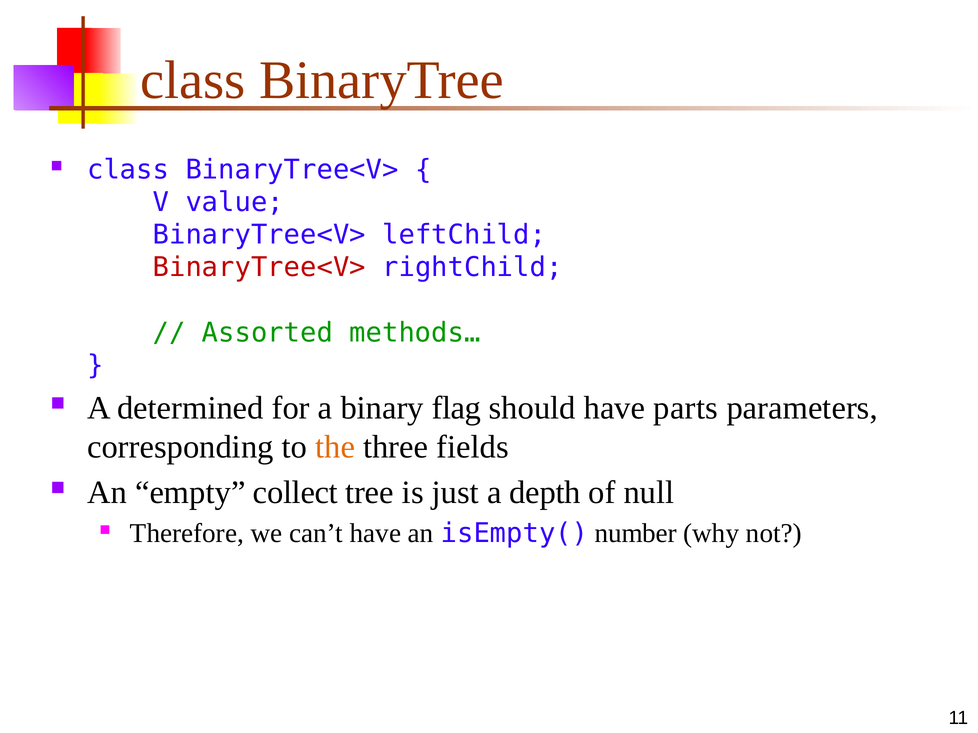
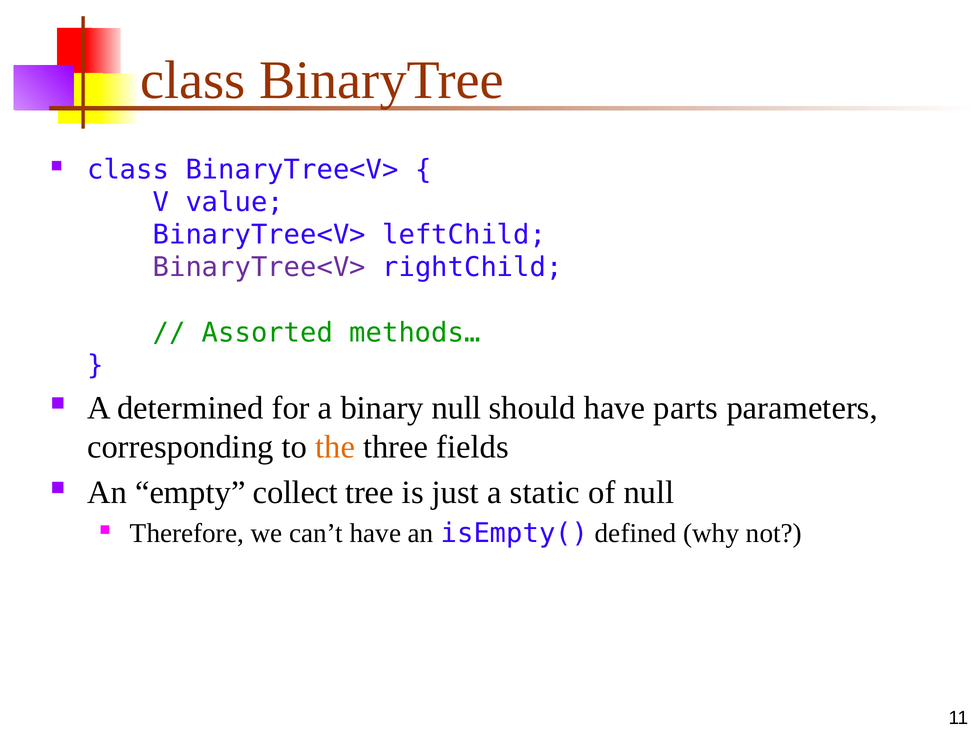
BinaryTree<V> at (259, 268) colour: red -> purple
binary flag: flag -> null
depth: depth -> static
number: number -> defined
